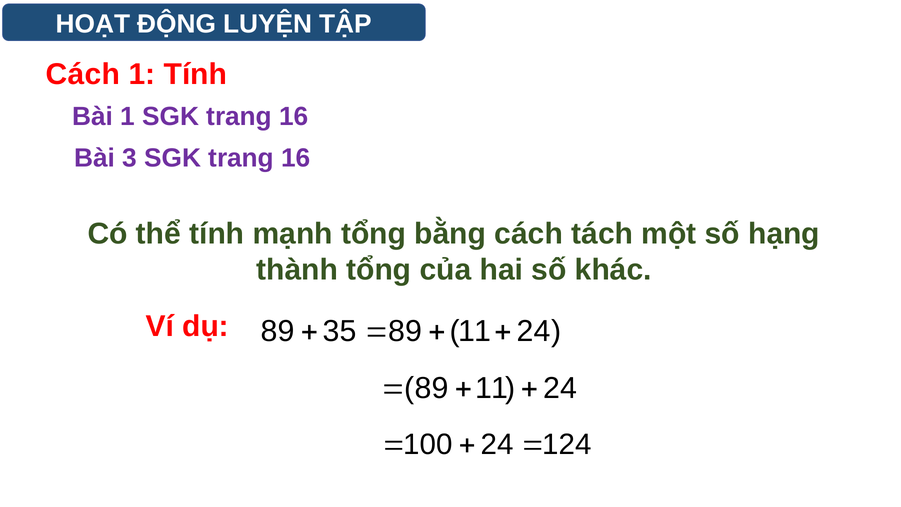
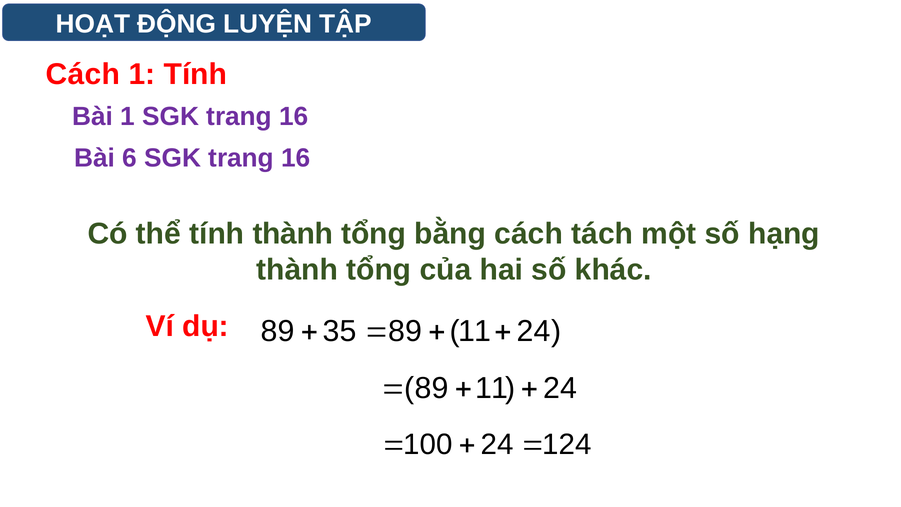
3: 3 -> 6
tính mạnh: mạnh -> thành
